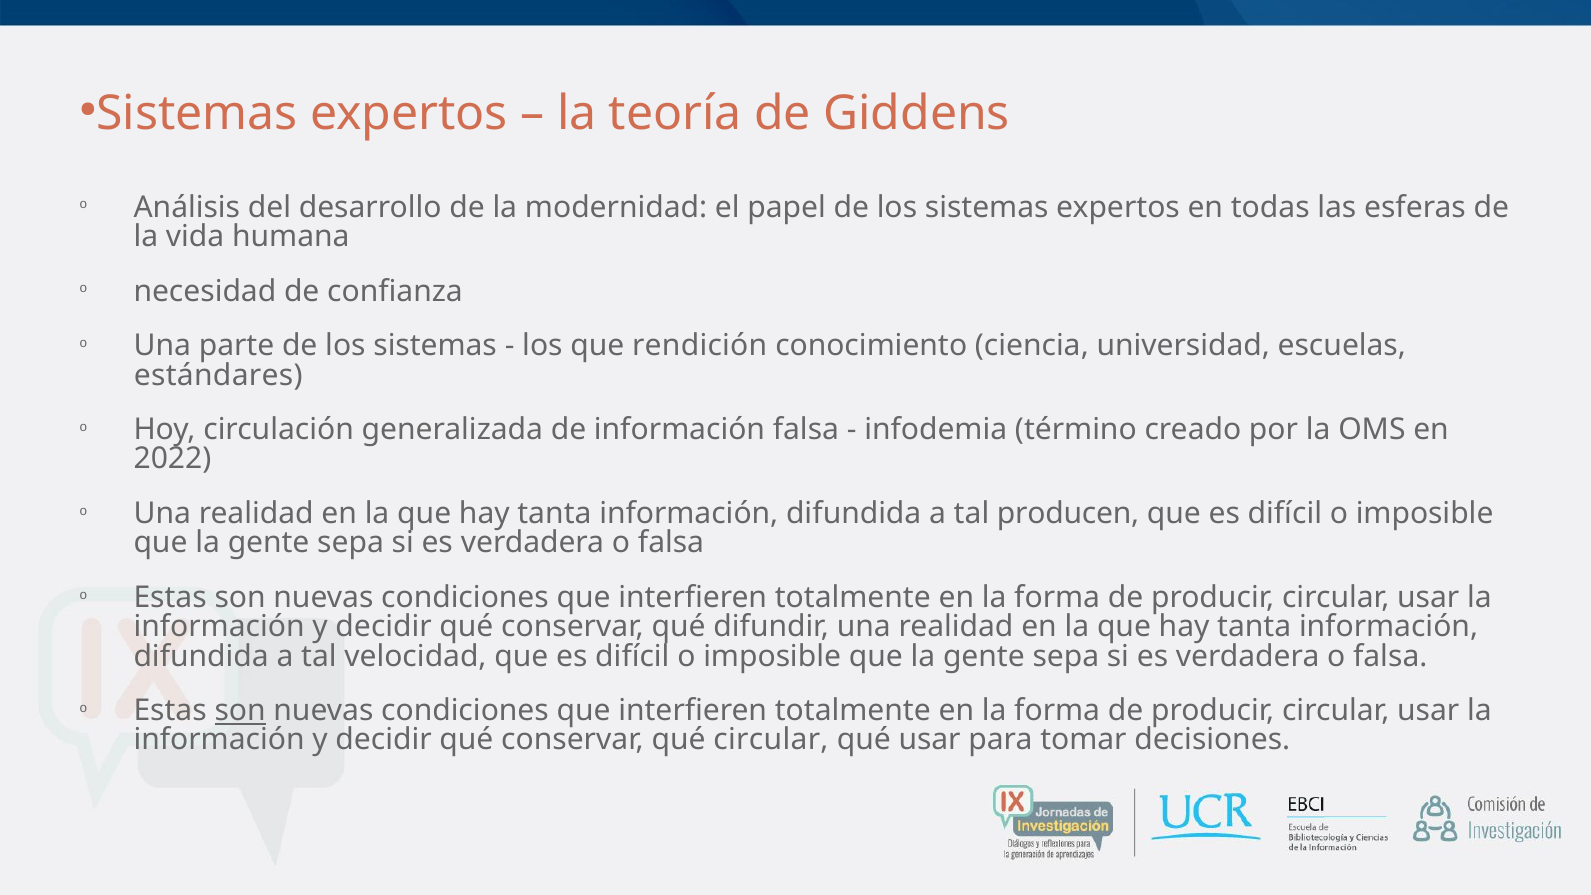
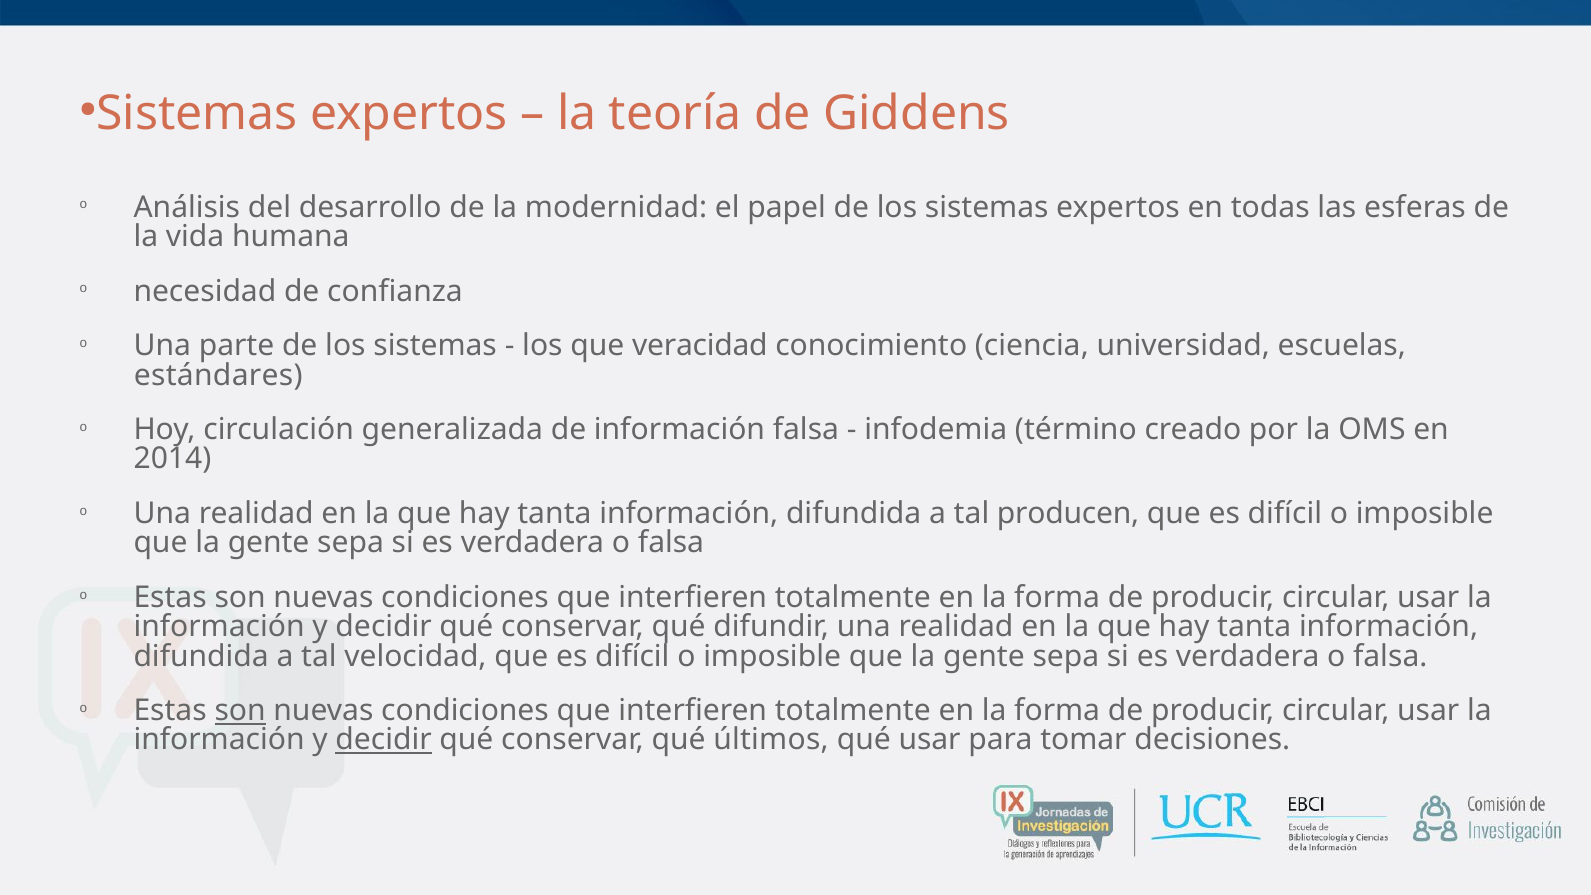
rendición: rendición -> veracidad
2022: 2022 -> 2014
decidir at (384, 740) underline: none -> present
qué circular: circular -> últimos
